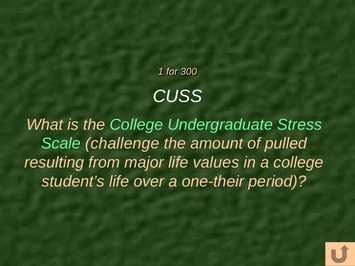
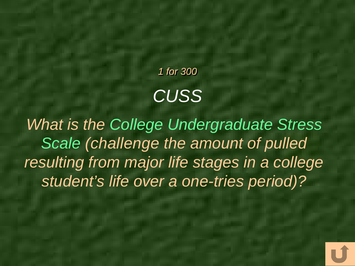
values: values -> stages
one-their: one-their -> one-tries
